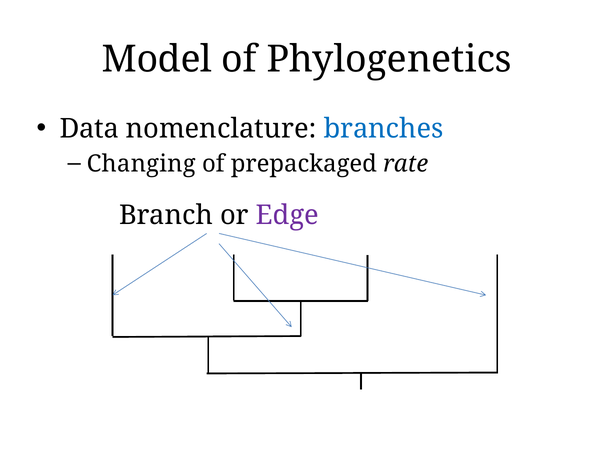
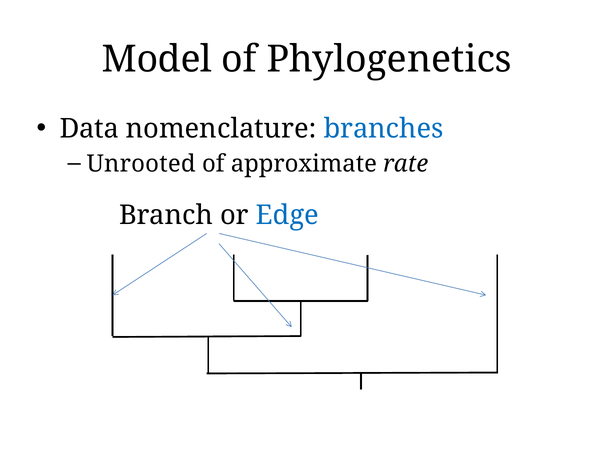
Changing: Changing -> Unrooted
prepackaged: prepackaged -> approximate
Edge colour: purple -> blue
